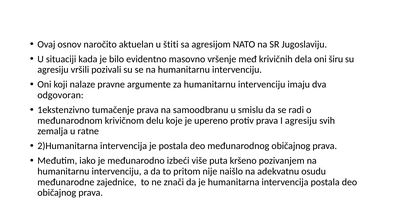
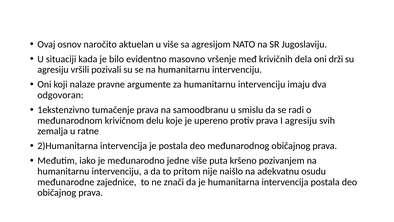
u štiti: štiti -> više
širu: širu -> drži
izbeći: izbeći -> jedne
